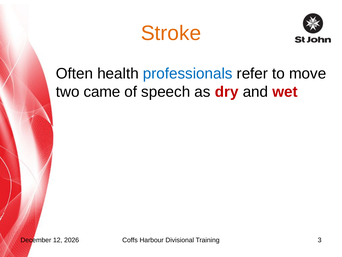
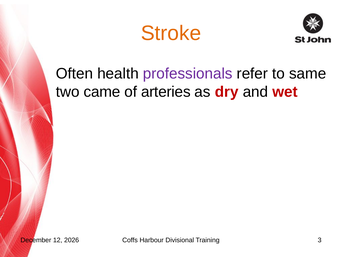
professionals colour: blue -> purple
move: move -> same
speech: speech -> arteries
